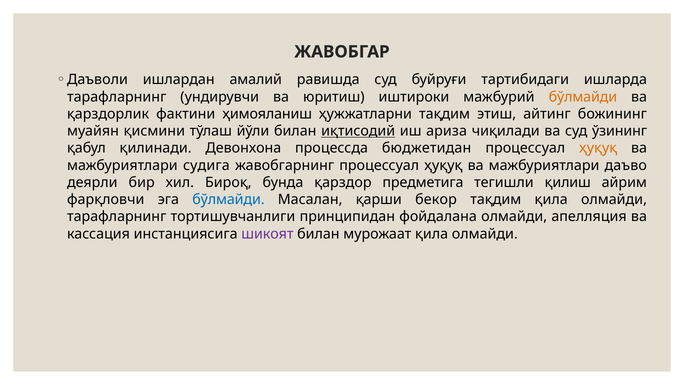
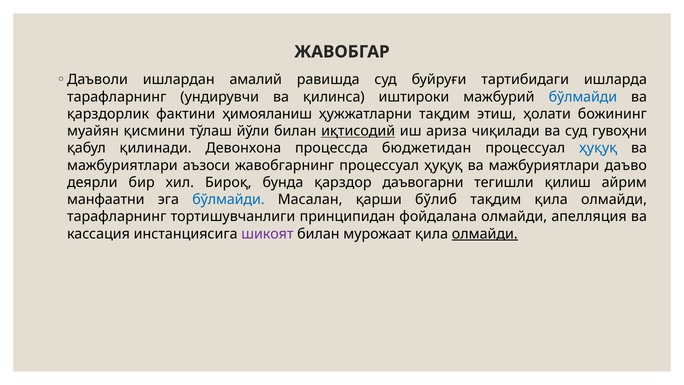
юритиш: юритиш -> қилинса
бўлмайди at (583, 97) colour: orange -> blue
айтинг: айтинг -> ҳолати
ўзининг: ўзининг -> гувоҳни
ҳуқуқ at (598, 148) colour: orange -> blue
судига: судига -> аъзоси
предметига: предметига -> даъвогарни
фарқловчи: фарқловчи -> манфаатни
бекор: бекор -> бўлиб
олмайди at (485, 234) underline: none -> present
